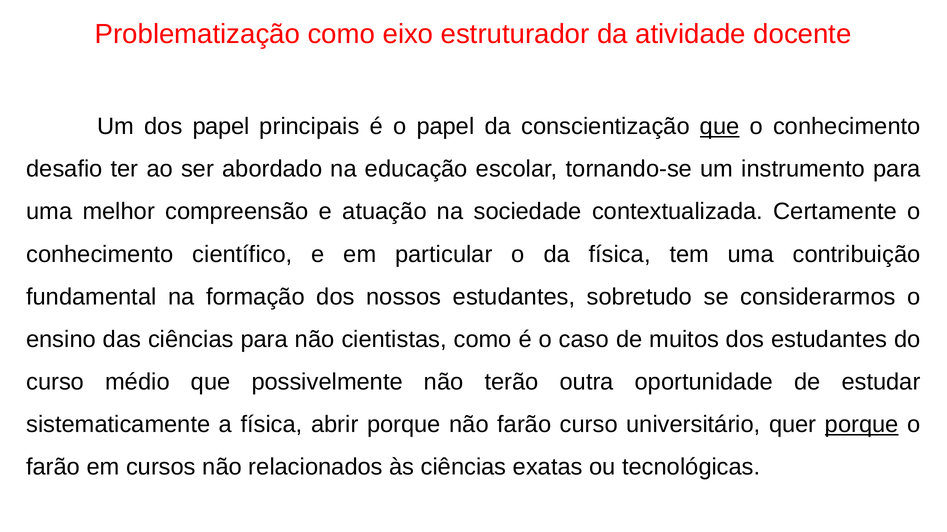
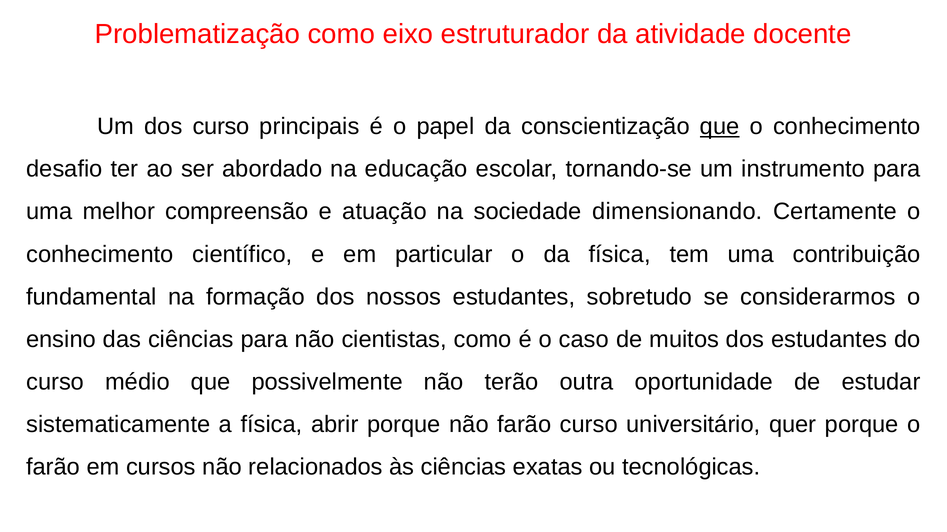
dos papel: papel -> curso
contextualizada: contextualizada -> dimensionando
porque at (862, 425) underline: present -> none
